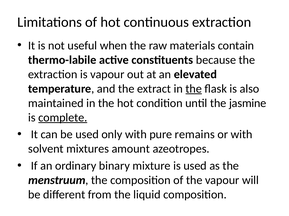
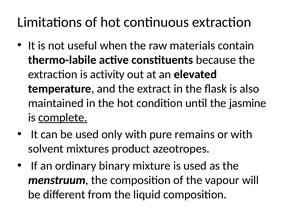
is vapour: vapour -> activity
the at (194, 89) underline: present -> none
amount: amount -> product
